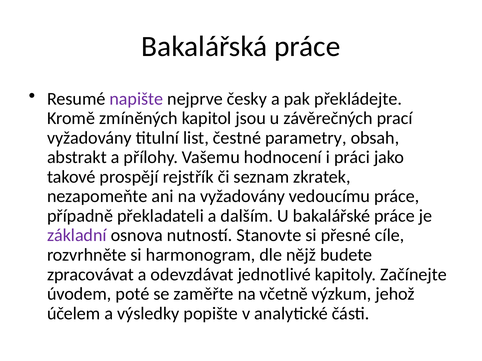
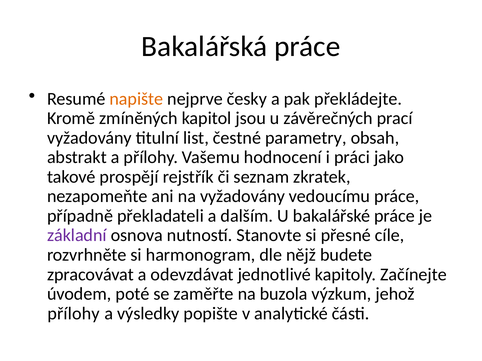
napište colour: purple -> orange
včetně: včetně -> buzola
účelem at (74, 314): účelem -> přílohy
